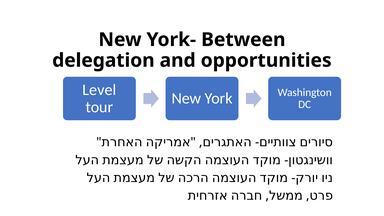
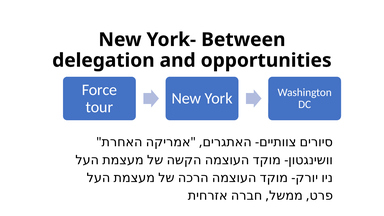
Level: Level -> Force
